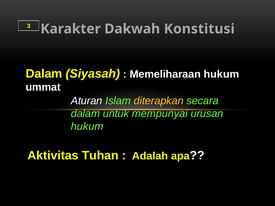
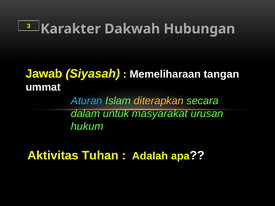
Konstitusi: Konstitusi -> Hubungan
Dalam at (44, 74): Dalam -> Jawab
Memeliharaan hukum: hukum -> tangan
Aturan colour: white -> light blue
mempunyai: mempunyai -> masyarakat
